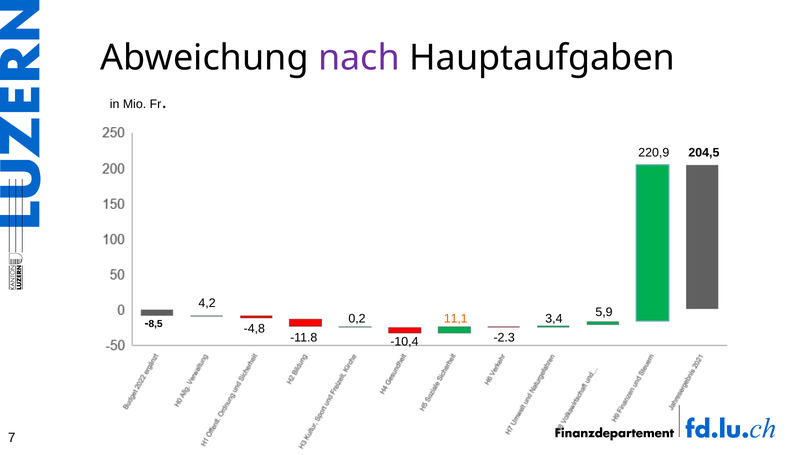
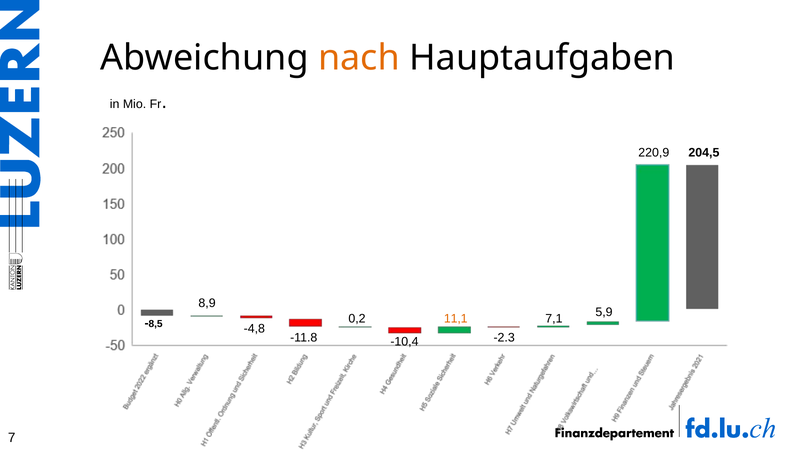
nach colour: purple -> orange
4,2: 4,2 -> 8,9
3,4: 3,4 -> 7,1
